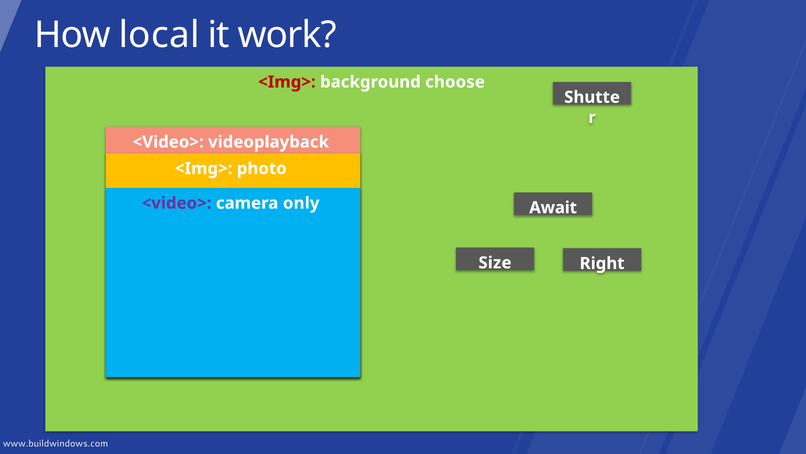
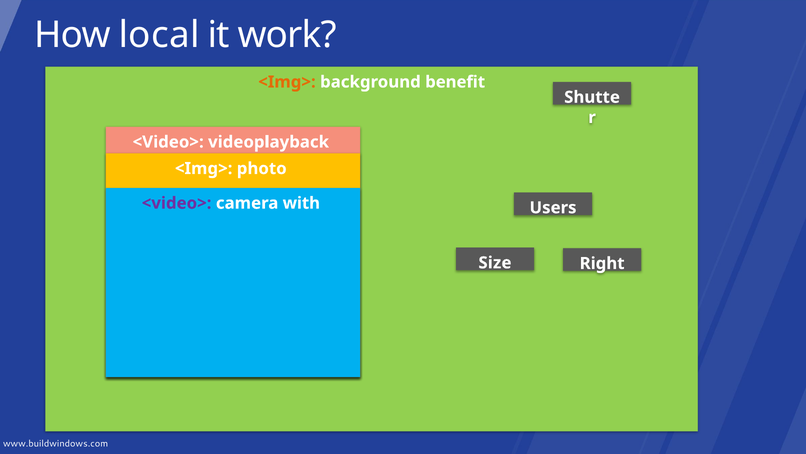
<Img> at (287, 82) colour: red -> orange
choose: choose -> benefit
only: only -> with
Await: Await -> Users
